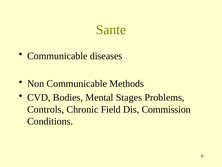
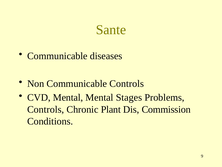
Communicable Methods: Methods -> Controls
CVD Bodies: Bodies -> Mental
Field: Field -> Plant
